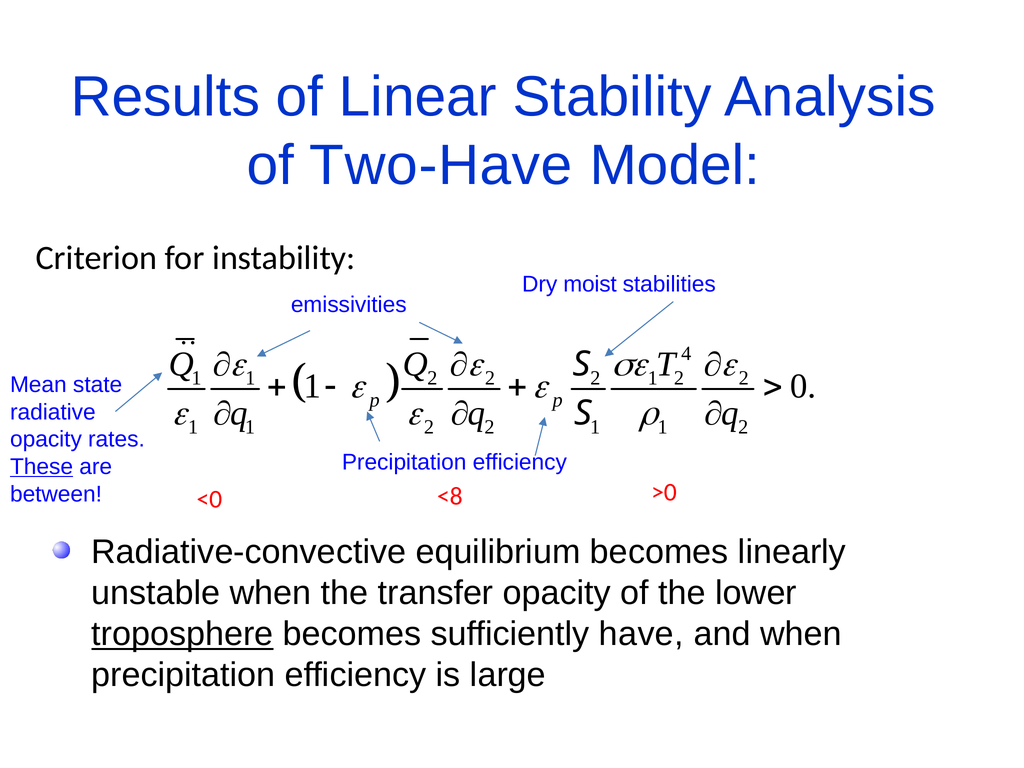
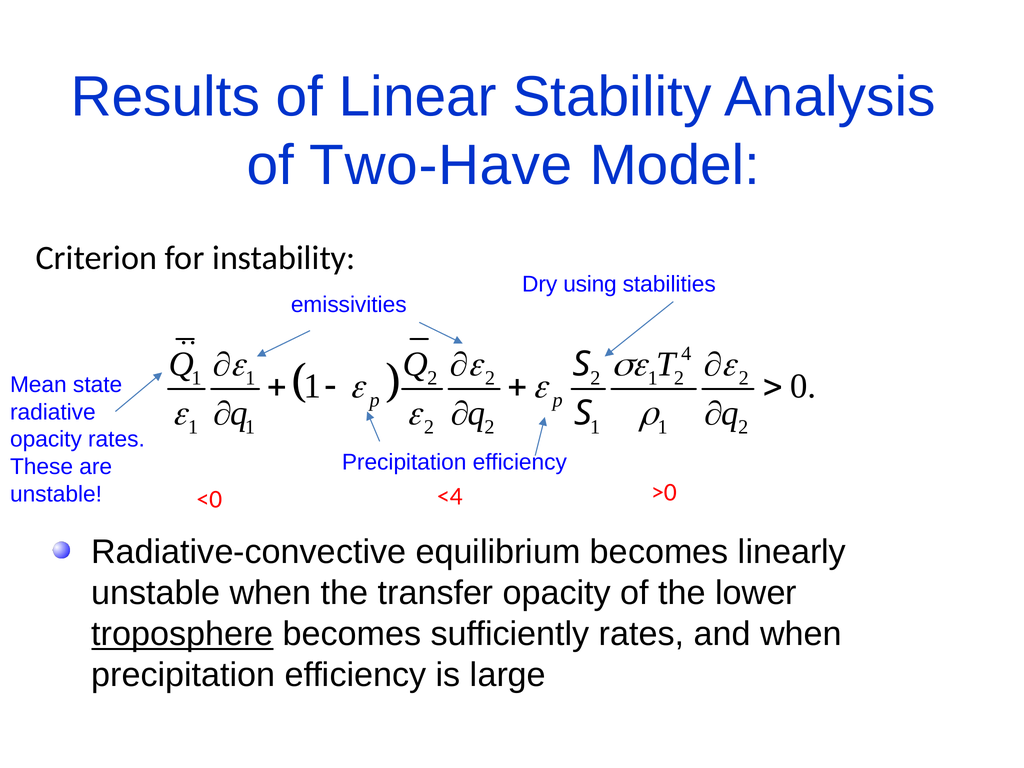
moist: moist -> using
These underline: present -> none
between at (56, 494): between -> unstable
<8: <8 -> <4
sufficiently have: have -> rates
